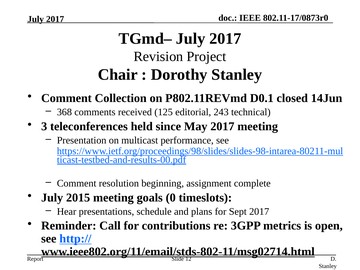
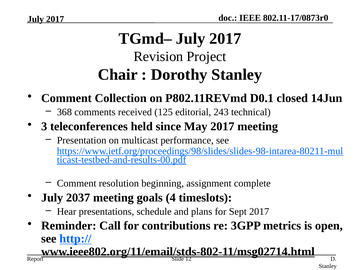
2015: 2015 -> 2037
0: 0 -> 4
